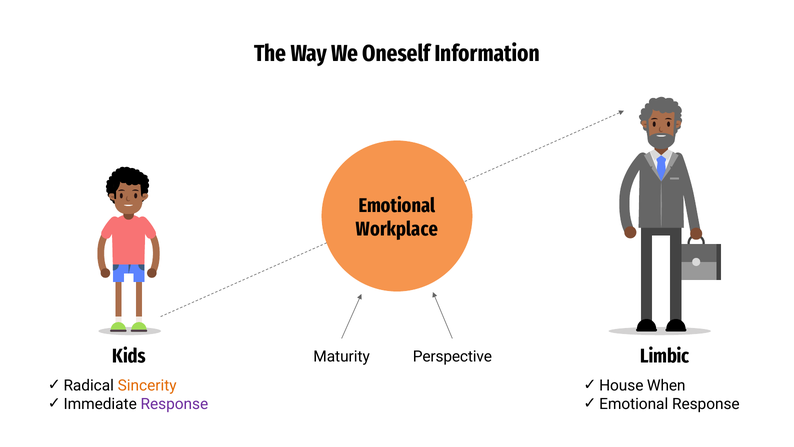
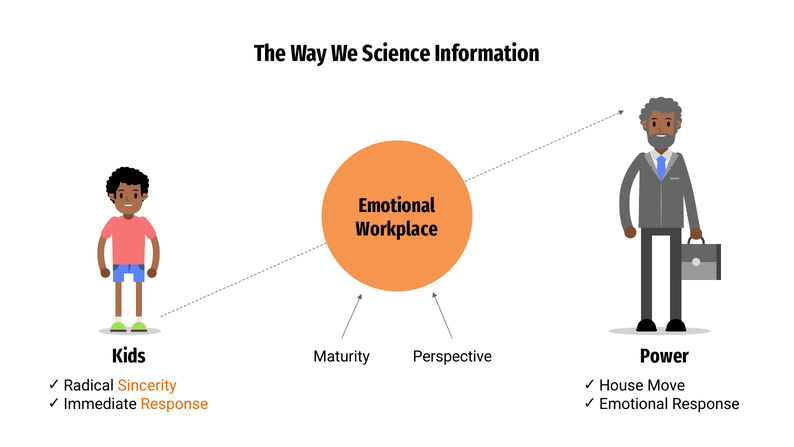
Oneself: Oneself -> Science
Limbic: Limbic -> Power
When: When -> Move
Response at (174, 404) colour: purple -> orange
